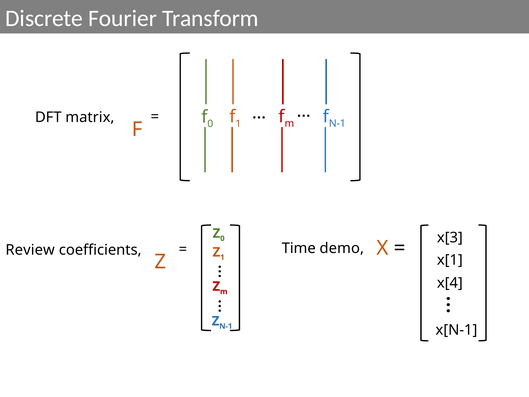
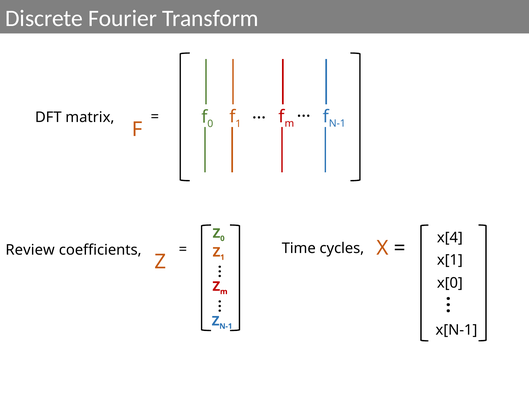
x[3: x[3 -> x[4
demo: demo -> cycles
x[4: x[4 -> x[0
